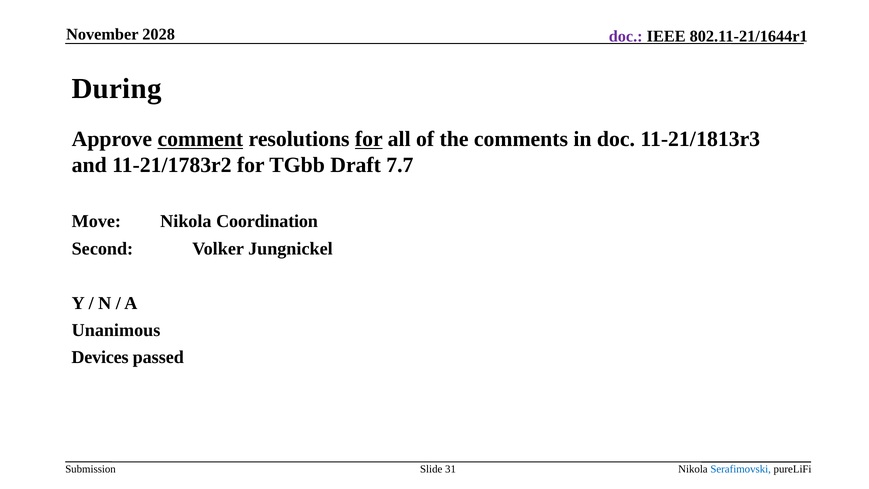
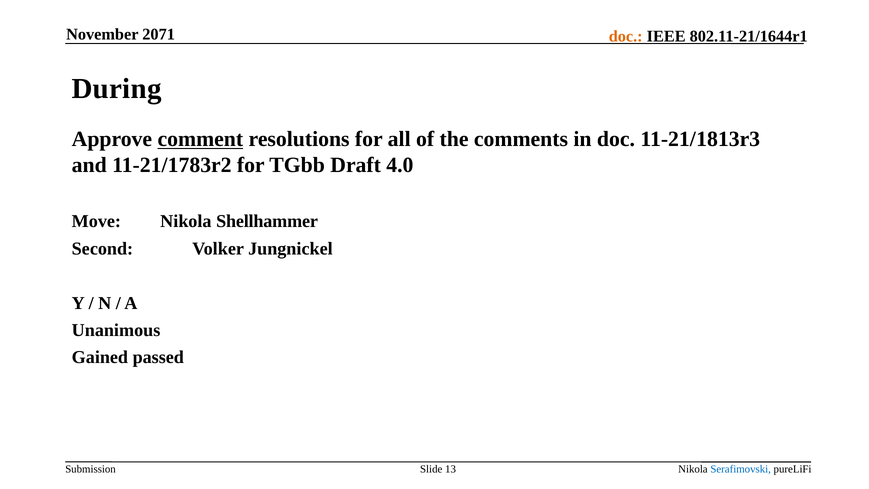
2028: 2028 -> 2071
doc at (626, 36) colour: purple -> orange
for at (369, 139) underline: present -> none
7.7: 7.7 -> 4.0
Coordination: Coordination -> Shellhammer
Devices: Devices -> Gained
31: 31 -> 13
